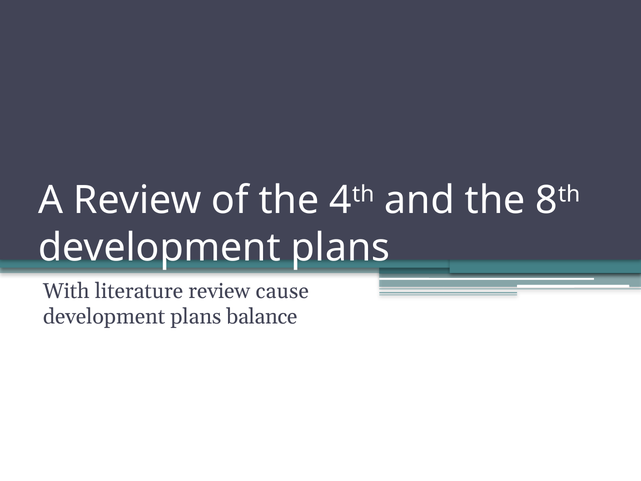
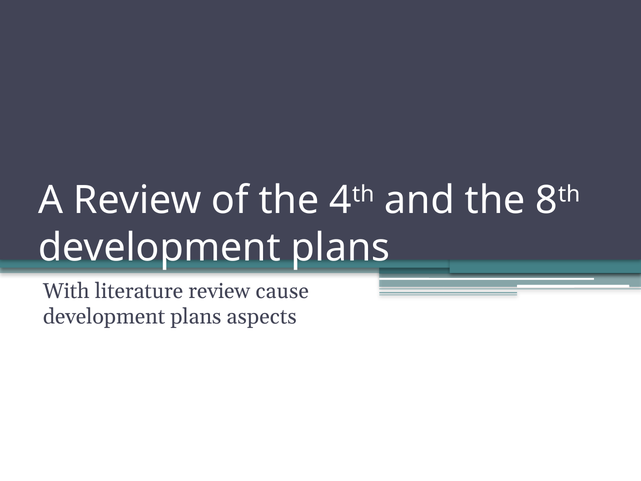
balance: balance -> aspects
